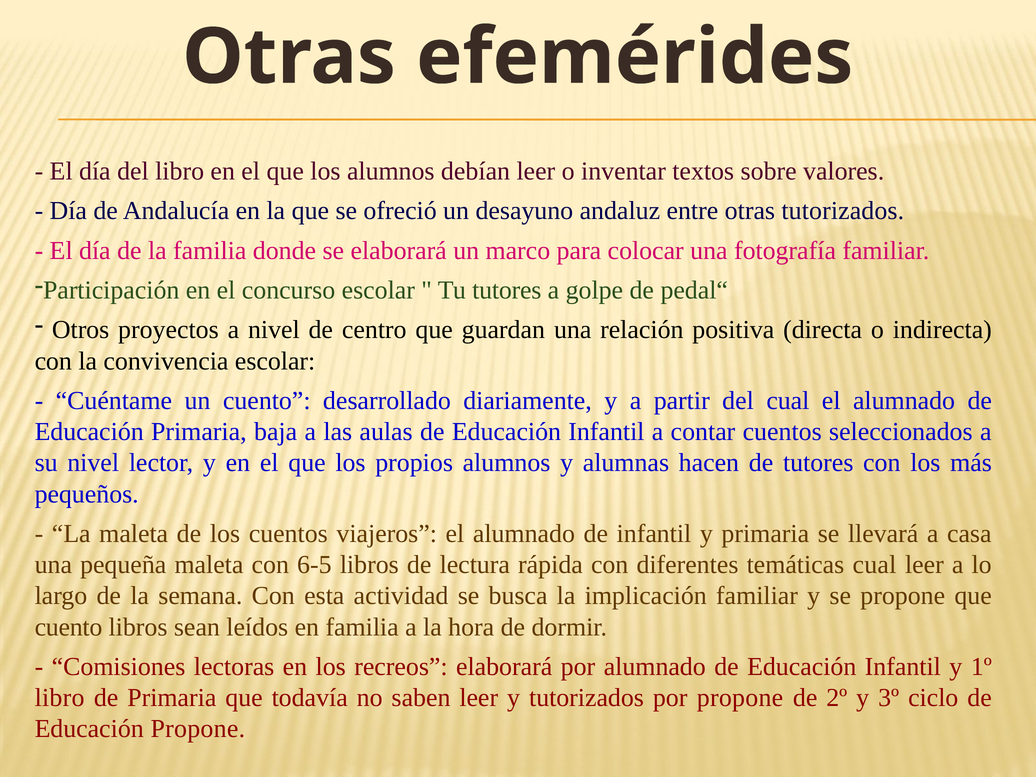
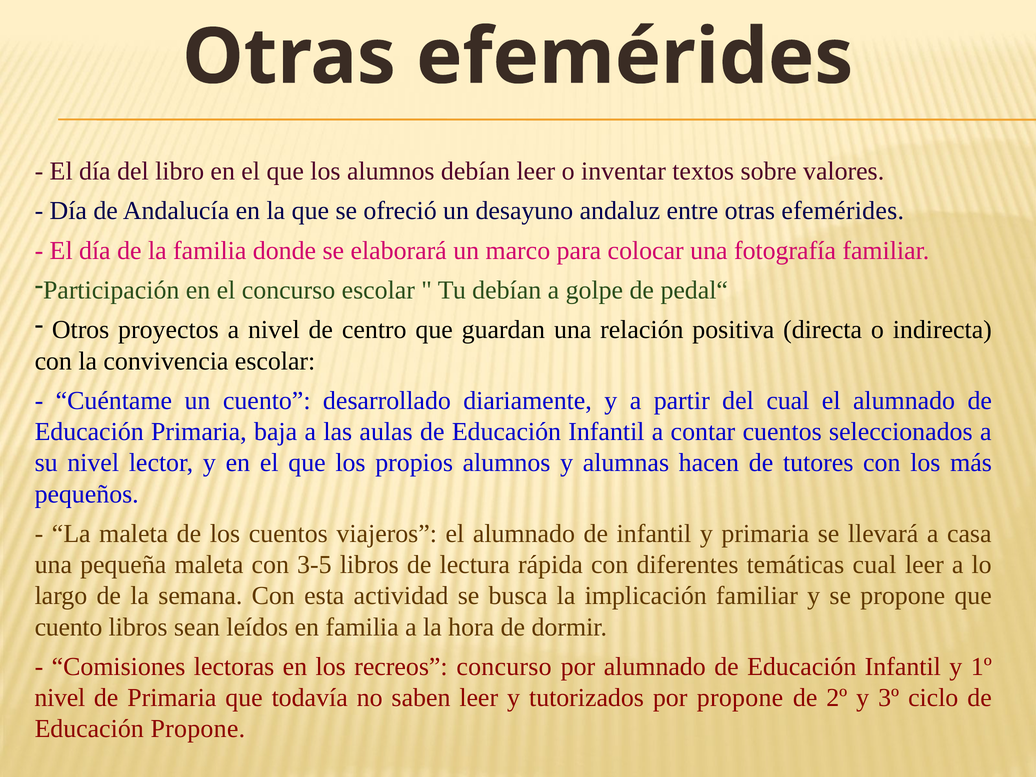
entre otras tutorizados: tutorizados -> efemérides
Tu tutores: tutores -> debían
6-5: 6-5 -> 3-5
recreos elaborará: elaborará -> concurso
libro at (60, 698): libro -> nivel
